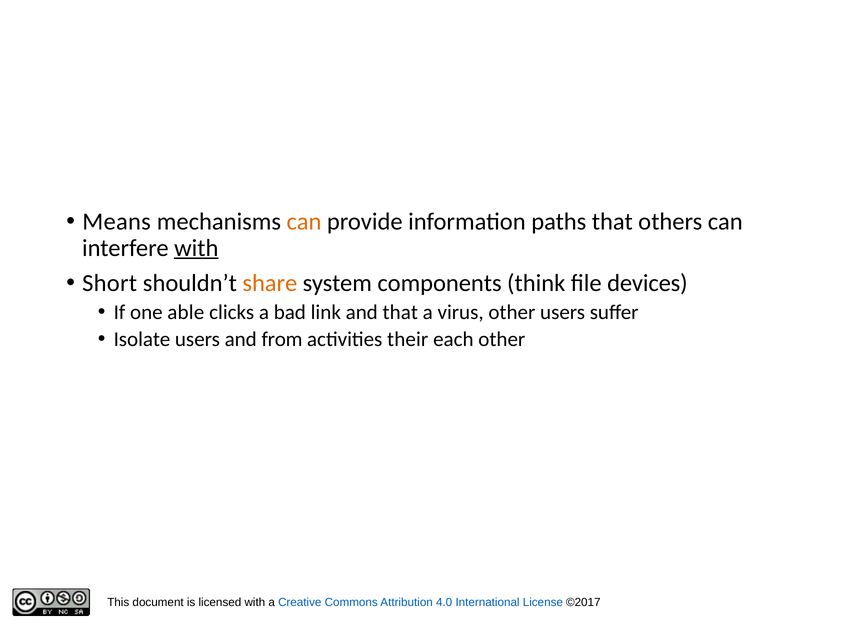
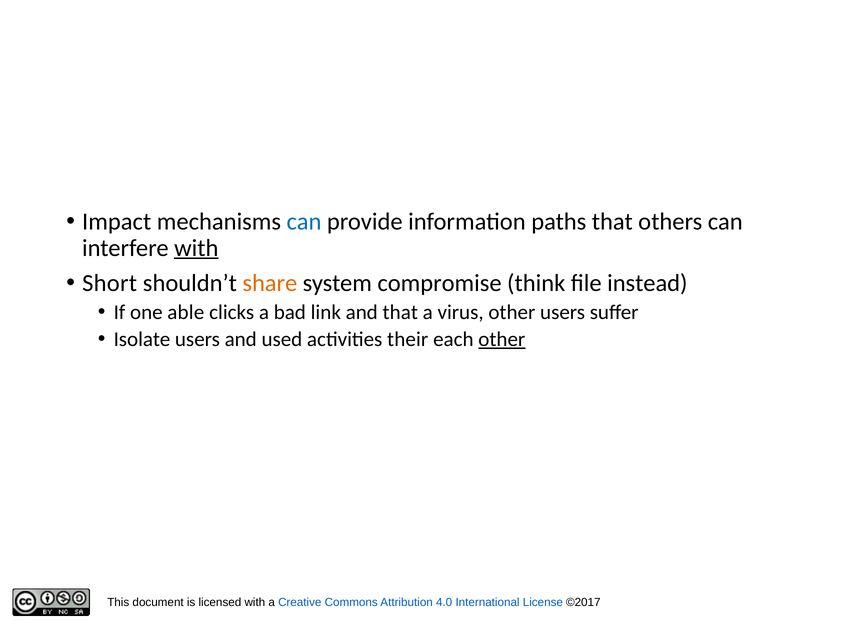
Means: Means -> Impact
can at (304, 222) colour: orange -> blue
components: components -> compromise
devices: devices -> instead
from: from -> used
other at (502, 340) underline: none -> present
